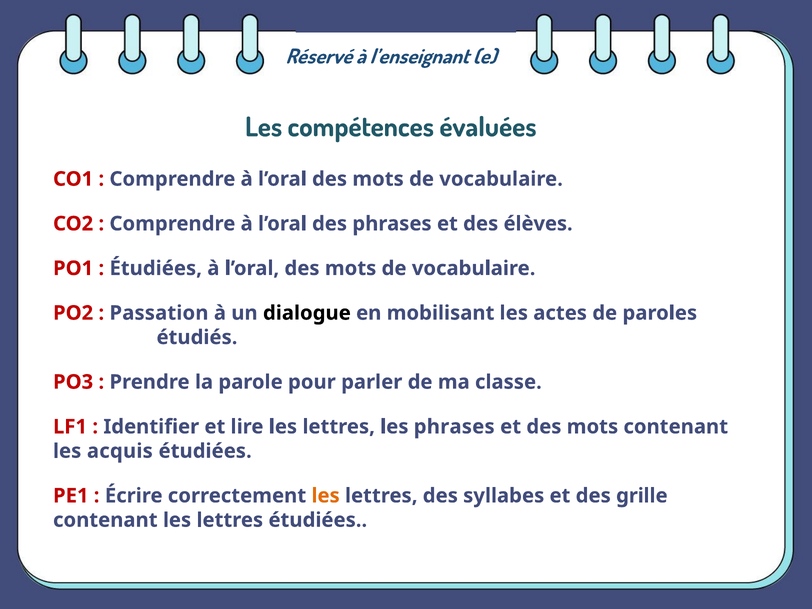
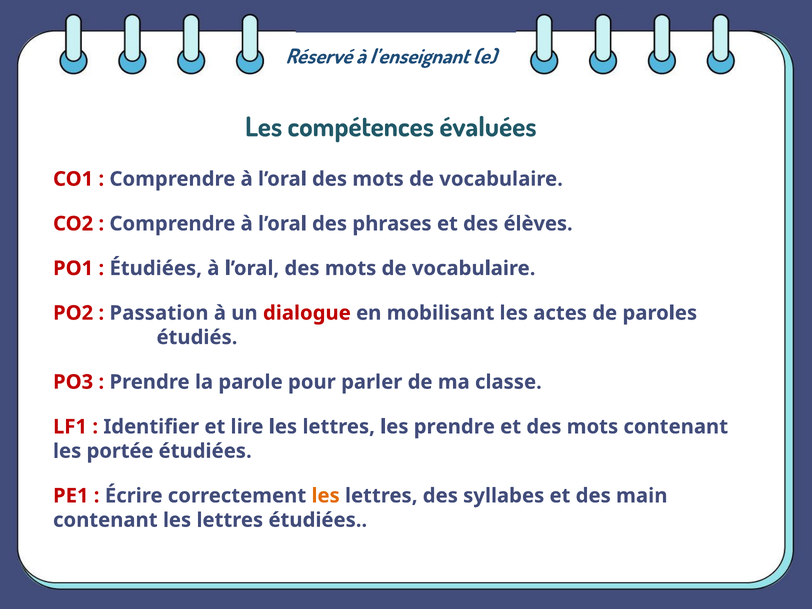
dialogue colour: black -> red
les phrases: phrases -> prendre
acquis: acquis -> portée
grille: grille -> main
